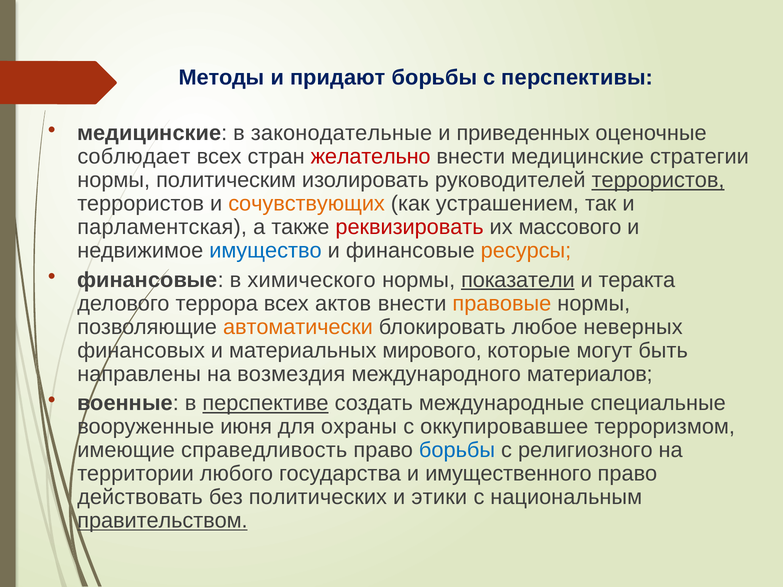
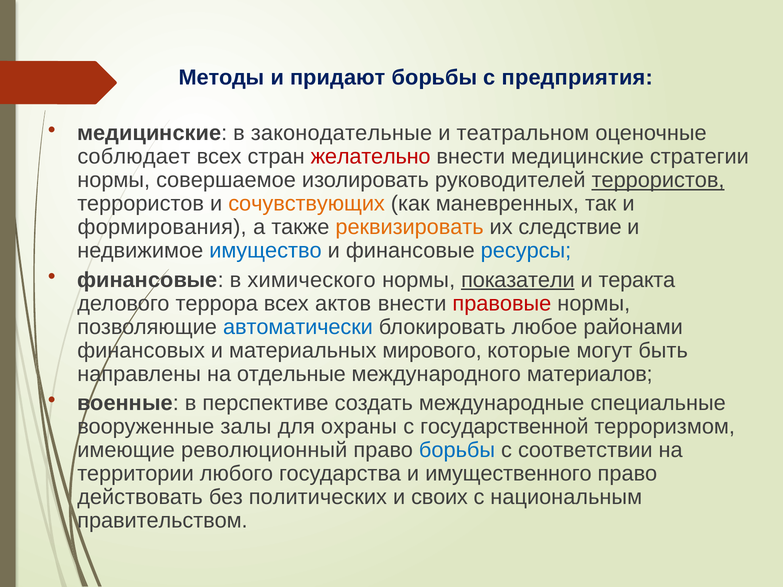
перспективы: перспективы -> предприятия
приведенных: приведенных -> театральном
политическим: политическим -> совершаемое
устрашением: устрашением -> маневренных
парламентская: парламентская -> формирования
реквизировать colour: red -> orange
массового: массового -> следствие
ресурсы colour: orange -> blue
правовые colour: orange -> red
автоматически colour: orange -> blue
неверных: неверных -> районами
возмездия: возмездия -> отдельные
перспективе underline: present -> none
июня: июня -> залы
оккупировавшее: оккупировавшее -> государственной
справедливость: справедливость -> революционный
религиозного: религиозного -> соответствии
этики: этики -> своих
правительством underline: present -> none
